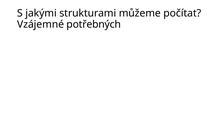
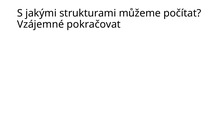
potřebných: potřebných -> pokračovat
